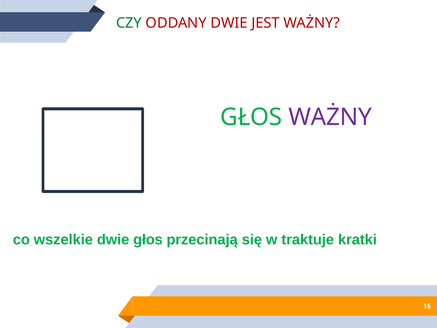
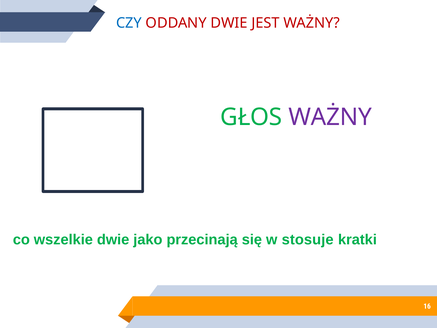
CZY colour: green -> blue
dwie głos: głos -> jako
traktuje: traktuje -> stosuje
